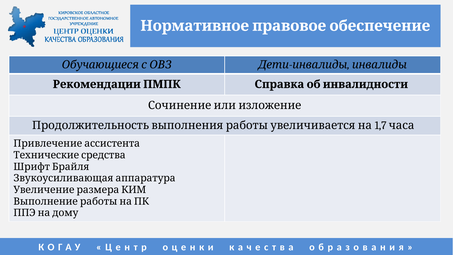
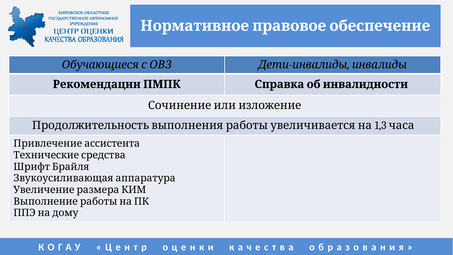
1,7: 1,7 -> 1,3
